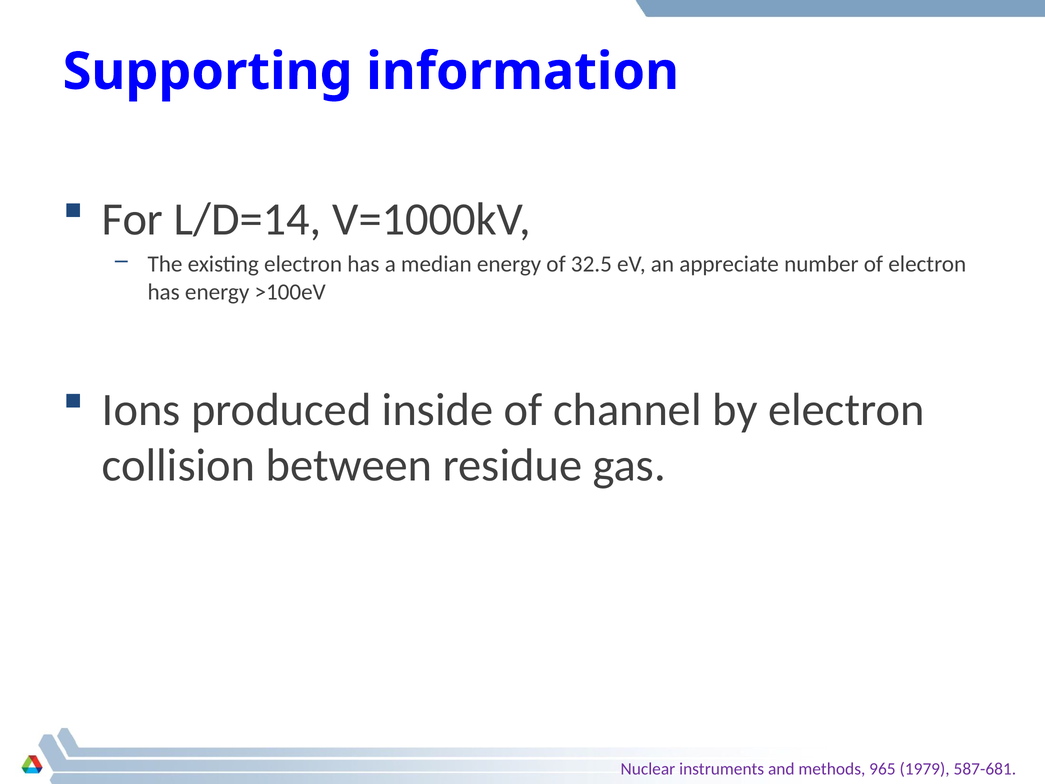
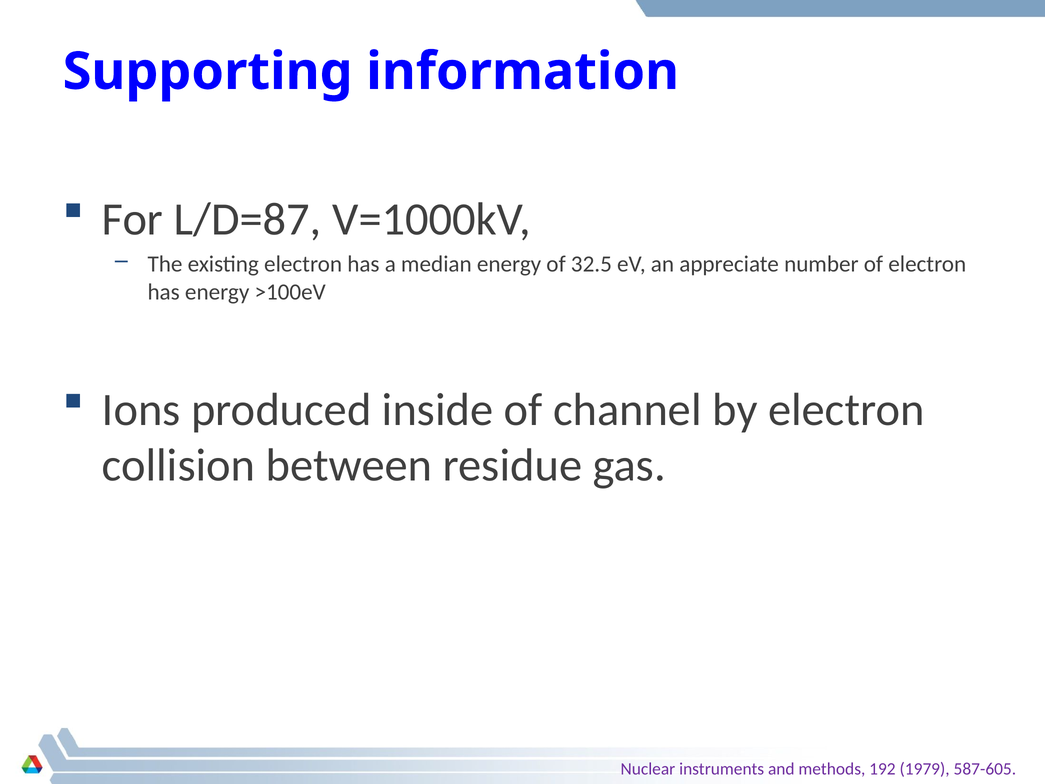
L/D=14: L/D=14 -> L/D=87
965: 965 -> 192
587-681: 587-681 -> 587-605
